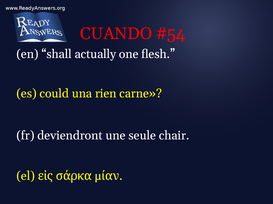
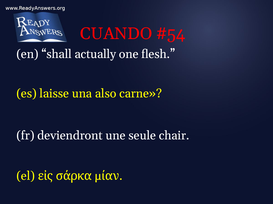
could: could -> laisse
rien: rien -> also
